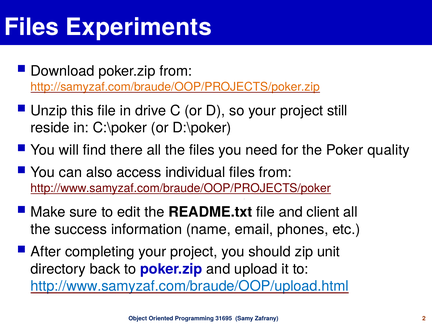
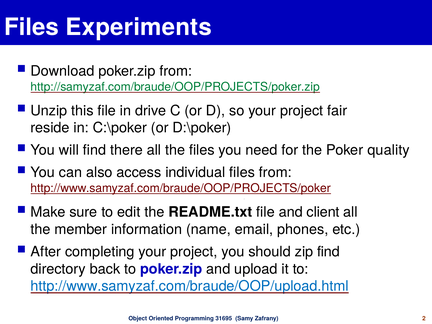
http://samyzaf.com/braude/OOP/PROJECTS/poker.zip colour: orange -> green
still: still -> fair
success: success -> member
zip unit: unit -> find
